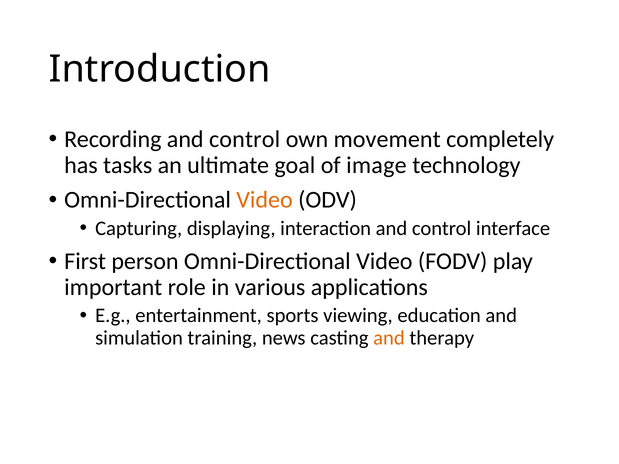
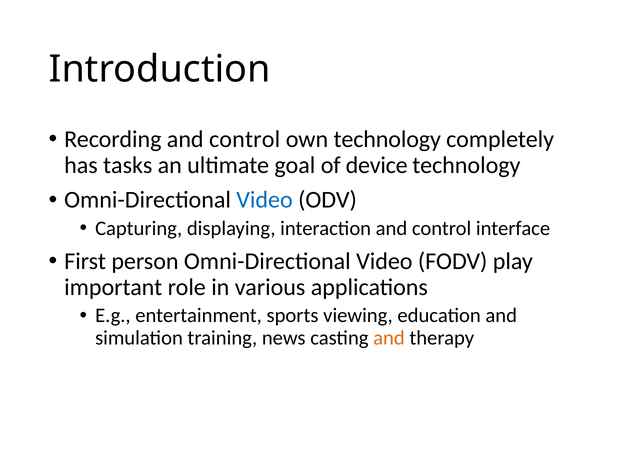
own movement: movement -> technology
image: image -> device
Video at (265, 200) colour: orange -> blue
